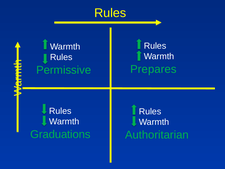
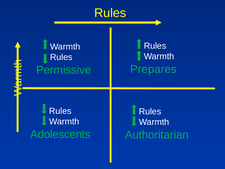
Graduations: Graduations -> Adolescents
